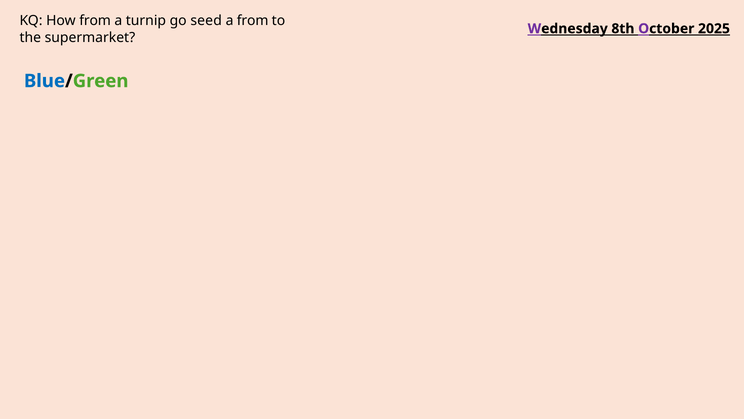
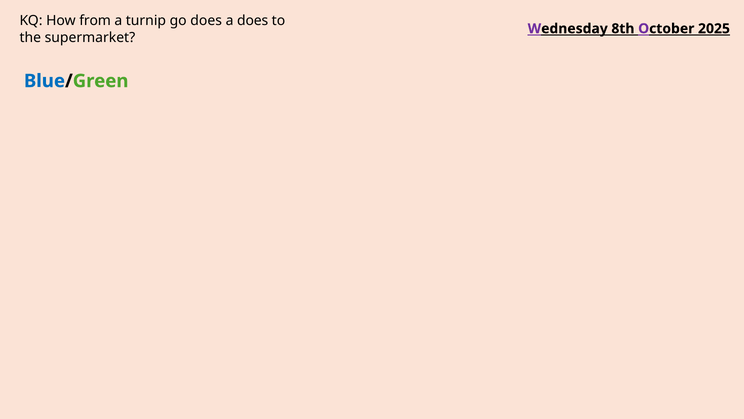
go seed: seed -> does
a from: from -> does
